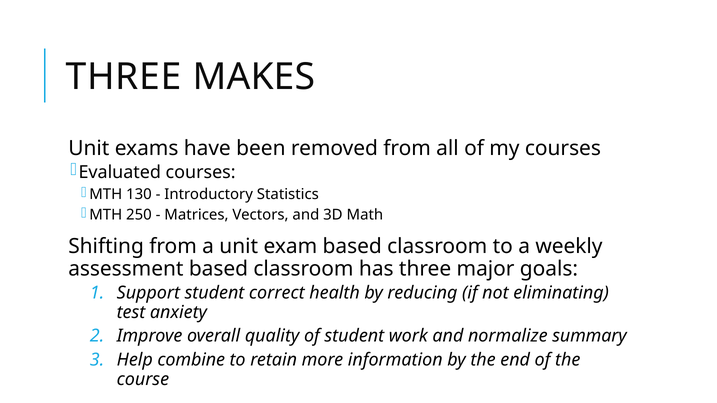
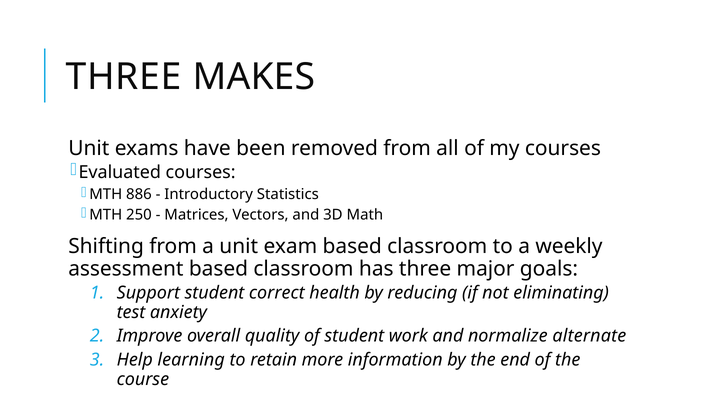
130: 130 -> 886
summary: summary -> alternate
combine: combine -> learning
